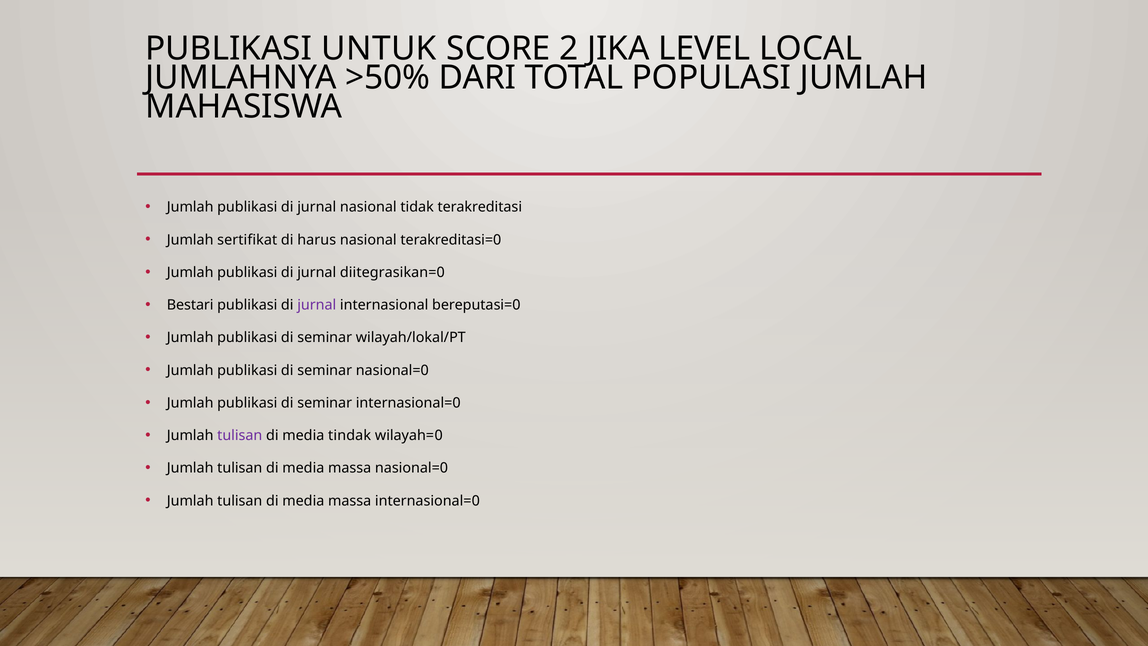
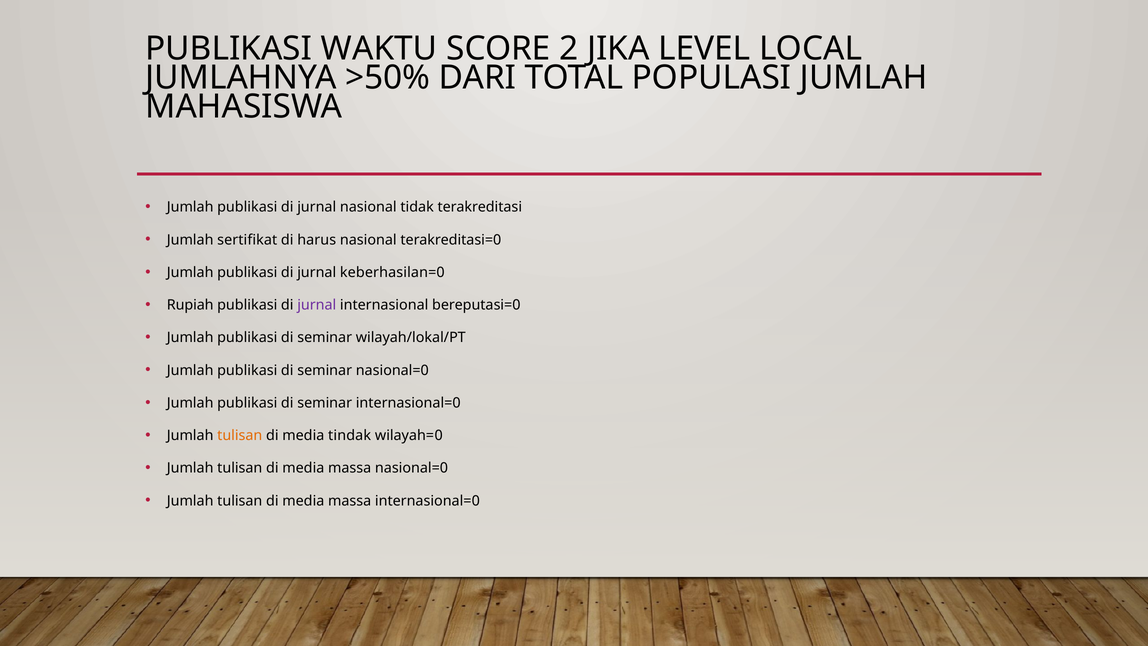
UNTUK: UNTUK -> WAKTU
diitegrasikan=0: diitegrasikan=0 -> keberhasilan=0
Bestari: Bestari -> Rupiah
tulisan at (240, 435) colour: purple -> orange
